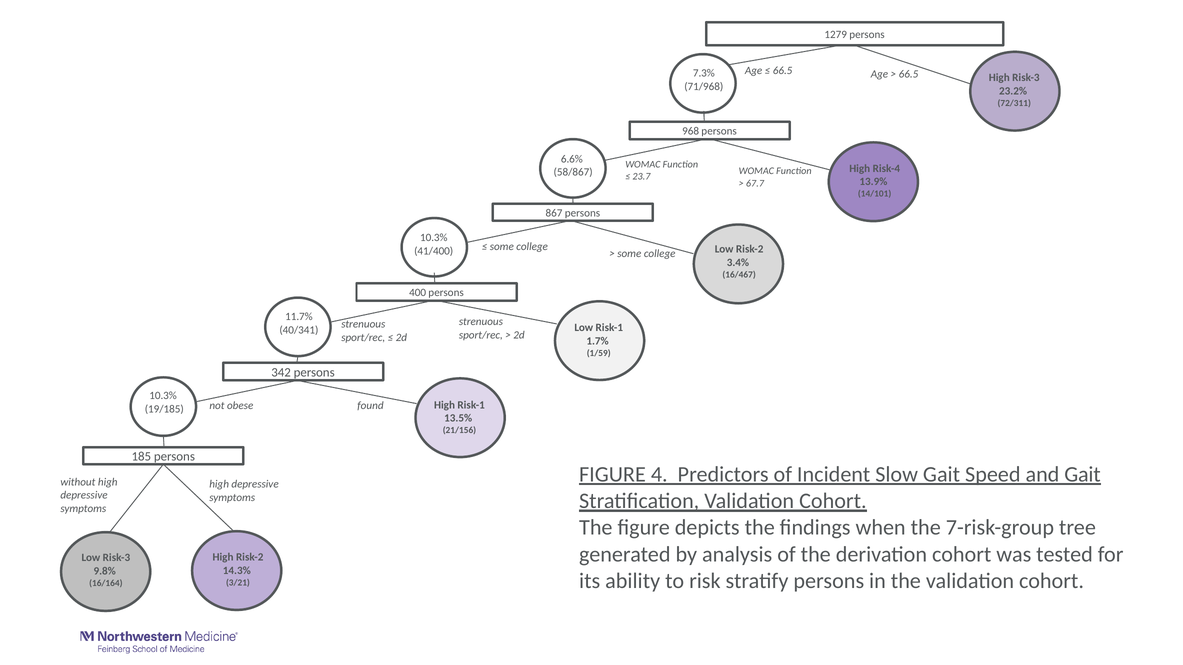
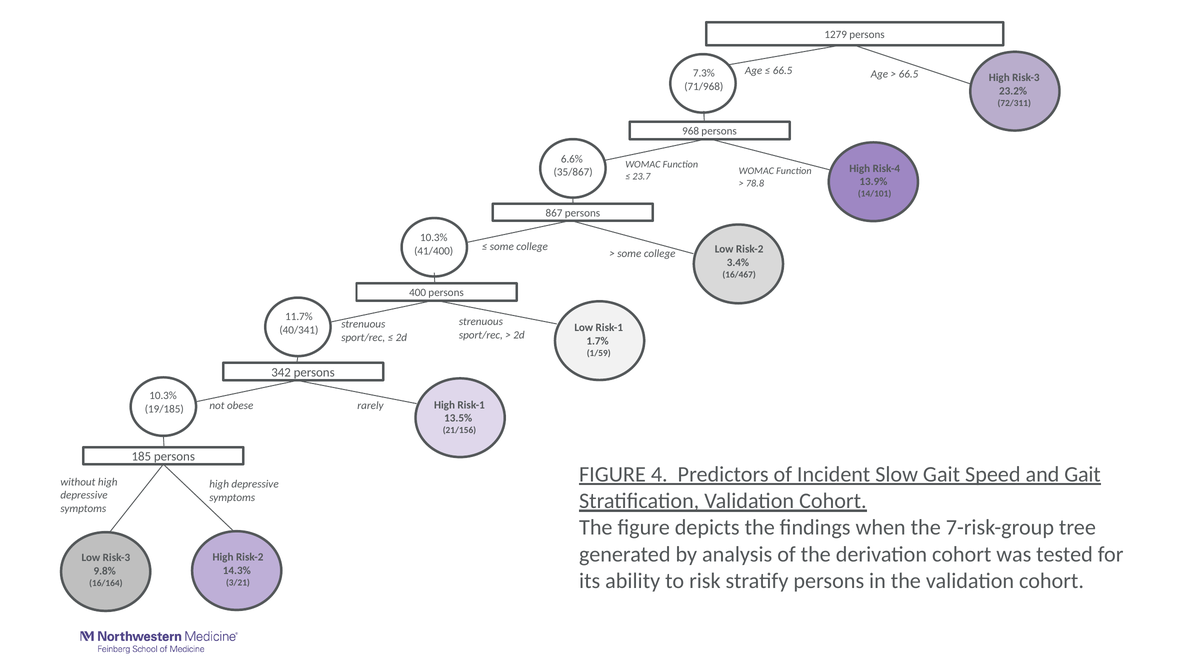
58/867: 58/867 -> 35/867
67.7: 67.7 -> 78.8
found: found -> rarely
